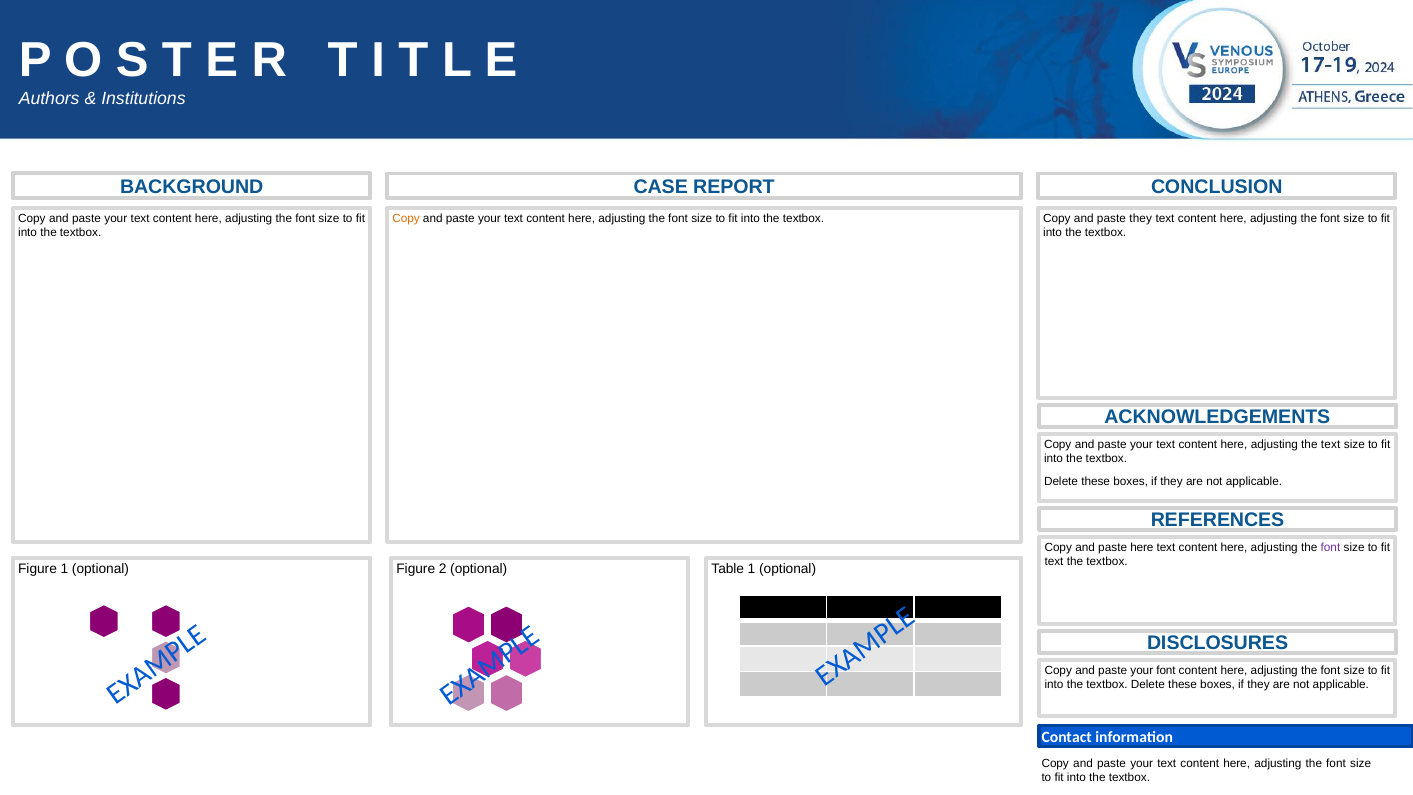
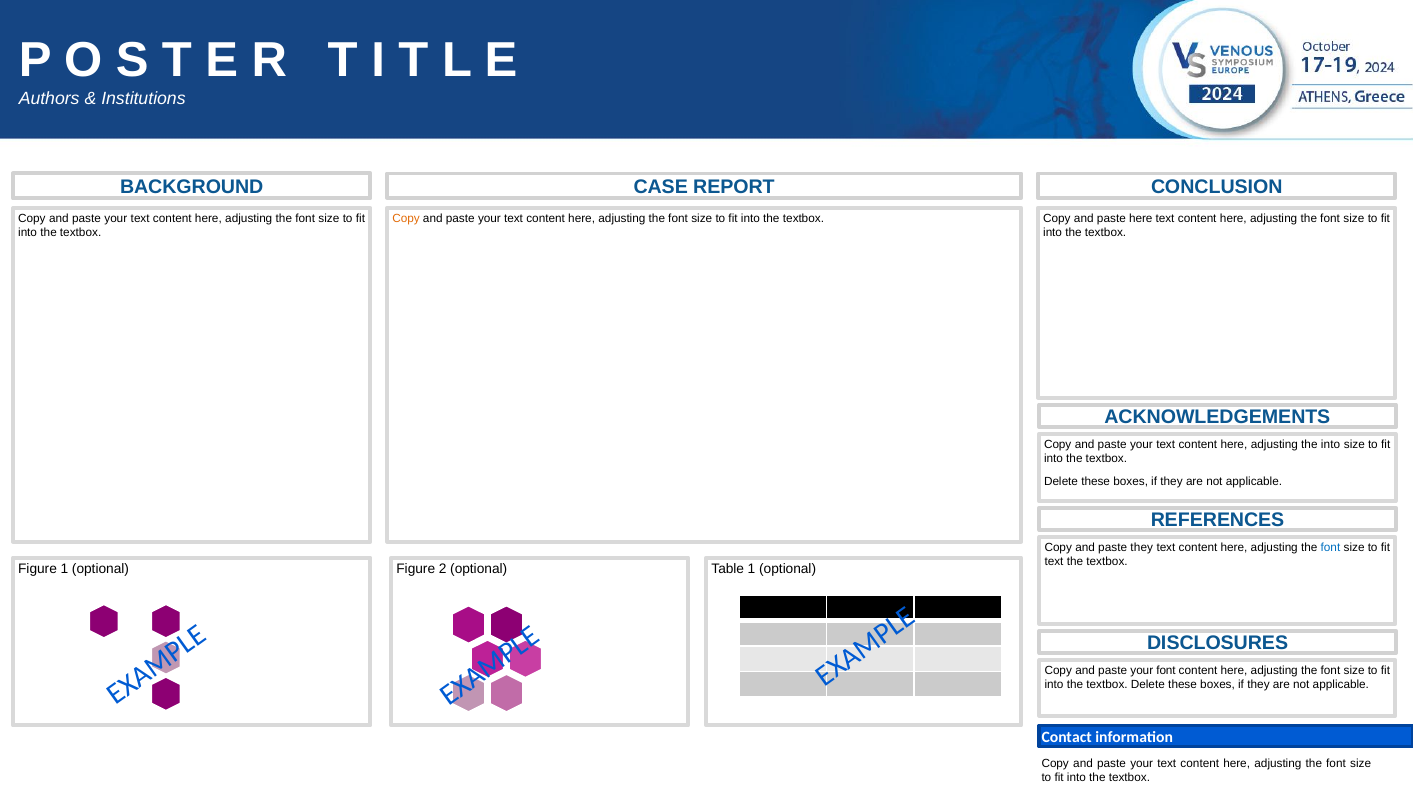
paste they: they -> here
the text: text -> into
paste here: here -> they
font at (1330, 548) colour: purple -> blue
